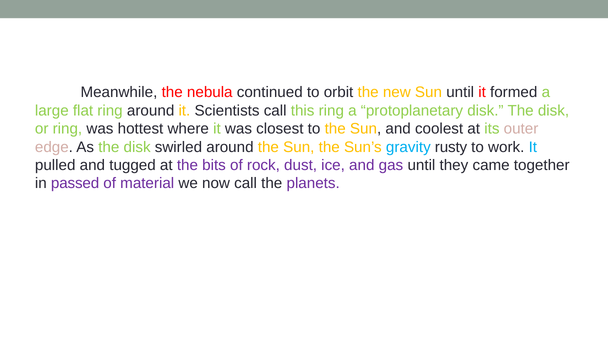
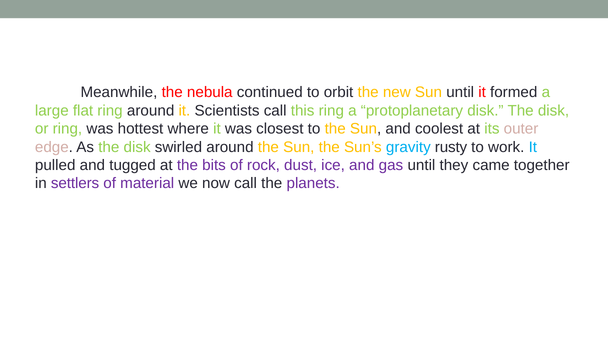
passed: passed -> settlers
